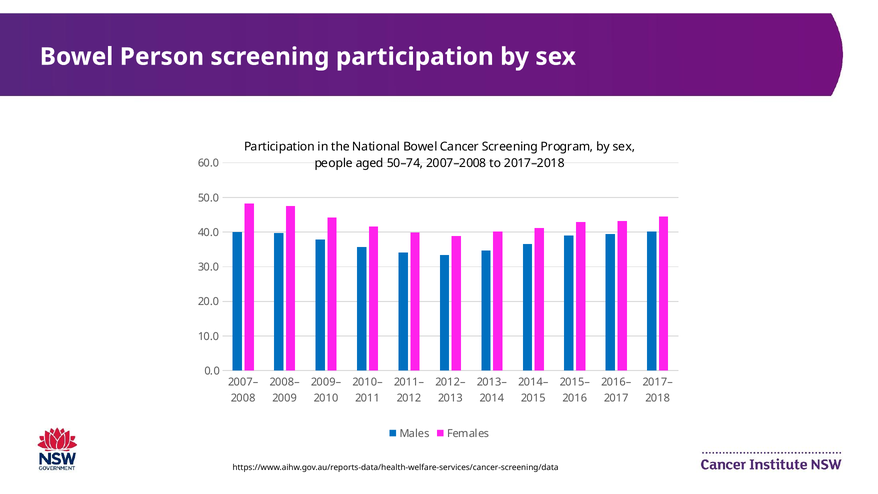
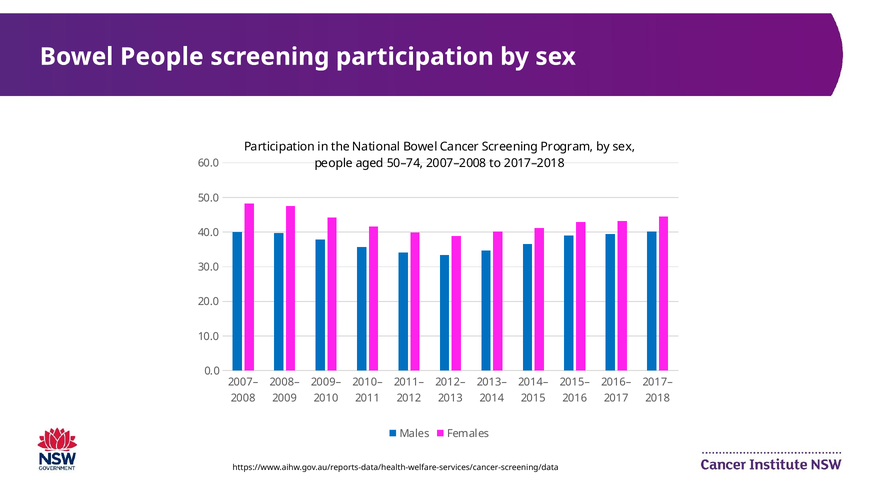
Bowel Person: Person -> People
